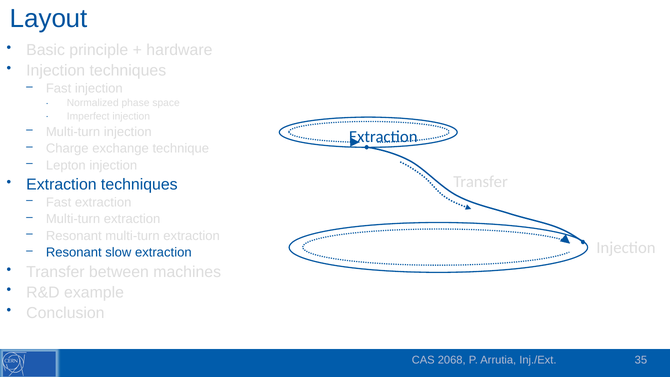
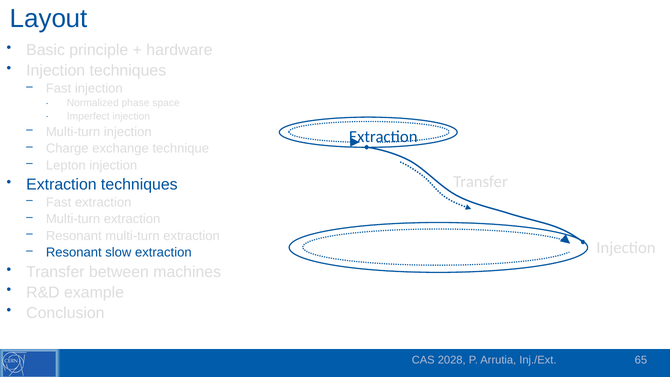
2068: 2068 -> 2028
35: 35 -> 65
